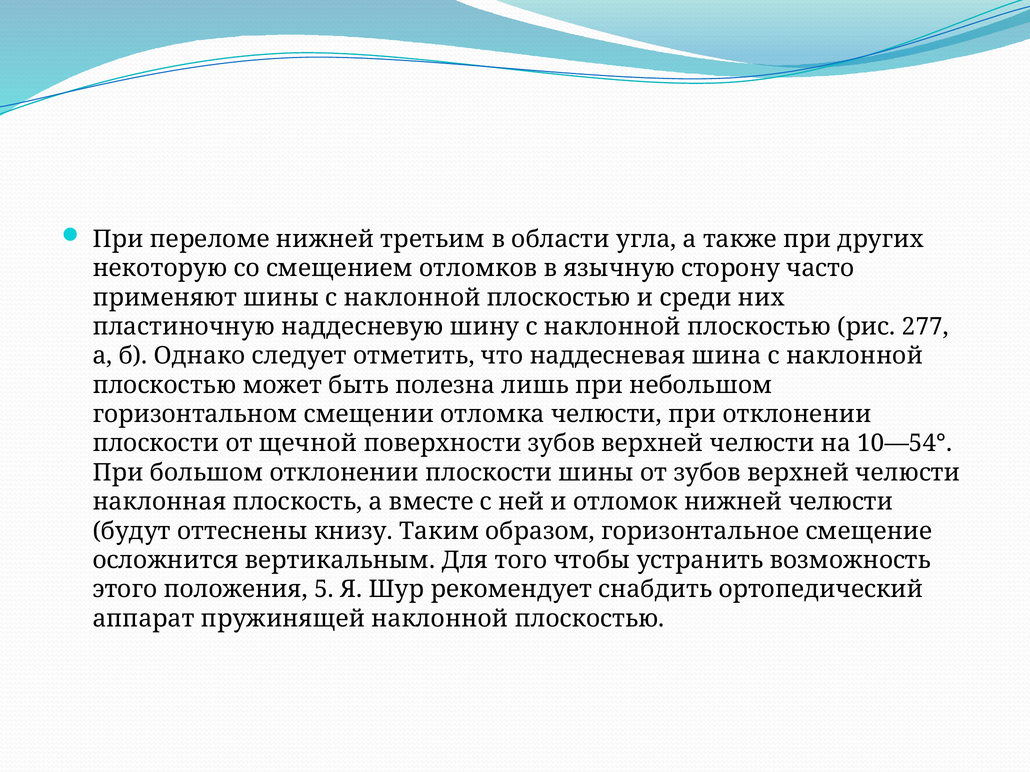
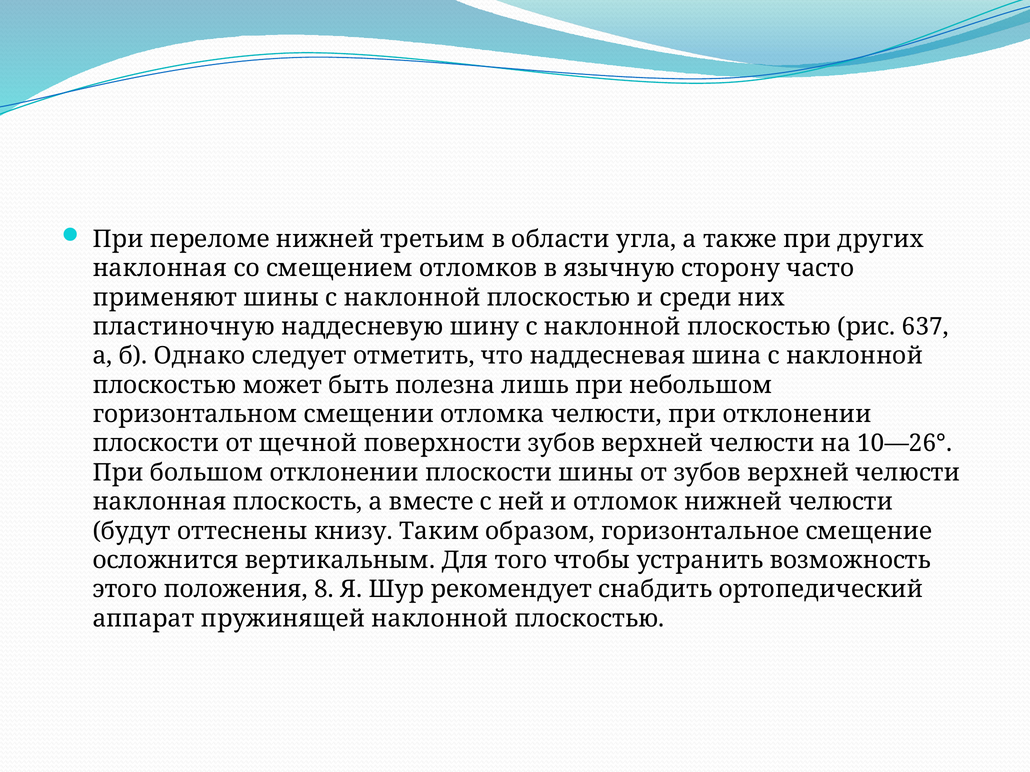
некоторую at (160, 269): некоторую -> наклонная
277: 277 -> 637
10—54°: 10—54° -> 10—26°
5: 5 -> 8
